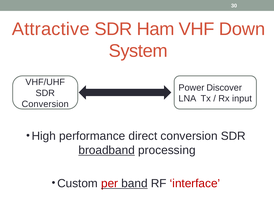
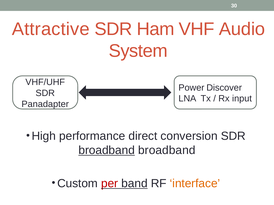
Down: Down -> Audio
Conversion at (45, 104): Conversion -> Panadapter
broadband processing: processing -> broadband
interface colour: red -> orange
